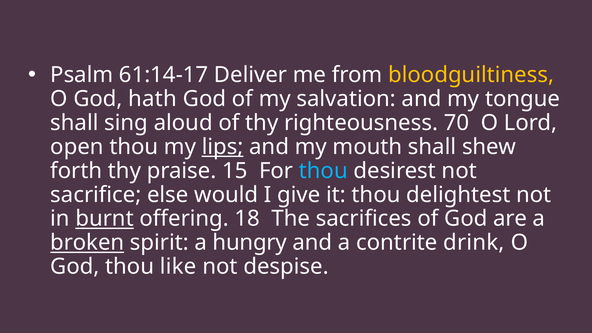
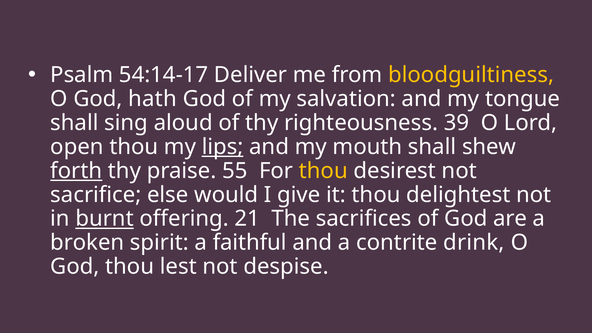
61:14-17: 61:14-17 -> 54:14-17
70: 70 -> 39
forth underline: none -> present
15: 15 -> 55
thou at (323, 171) colour: light blue -> yellow
18: 18 -> 21
broken underline: present -> none
hungry: hungry -> faithful
like: like -> lest
